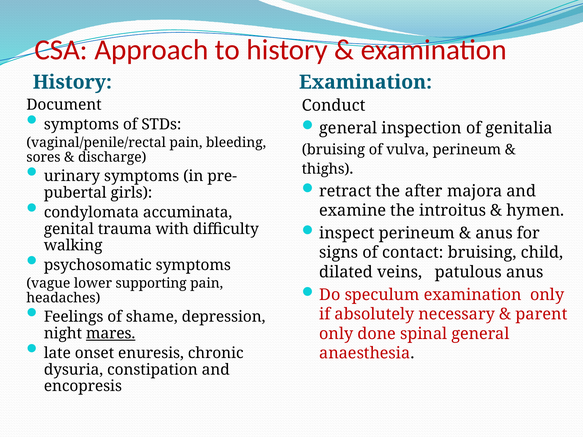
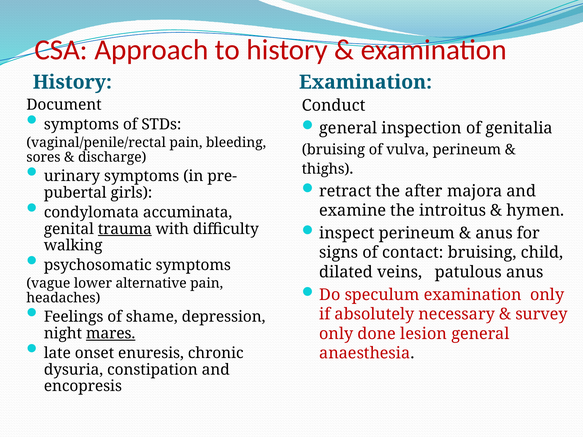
trauma underline: none -> present
supporting: supporting -> alternative
parent: parent -> survey
spinal: spinal -> lesion
